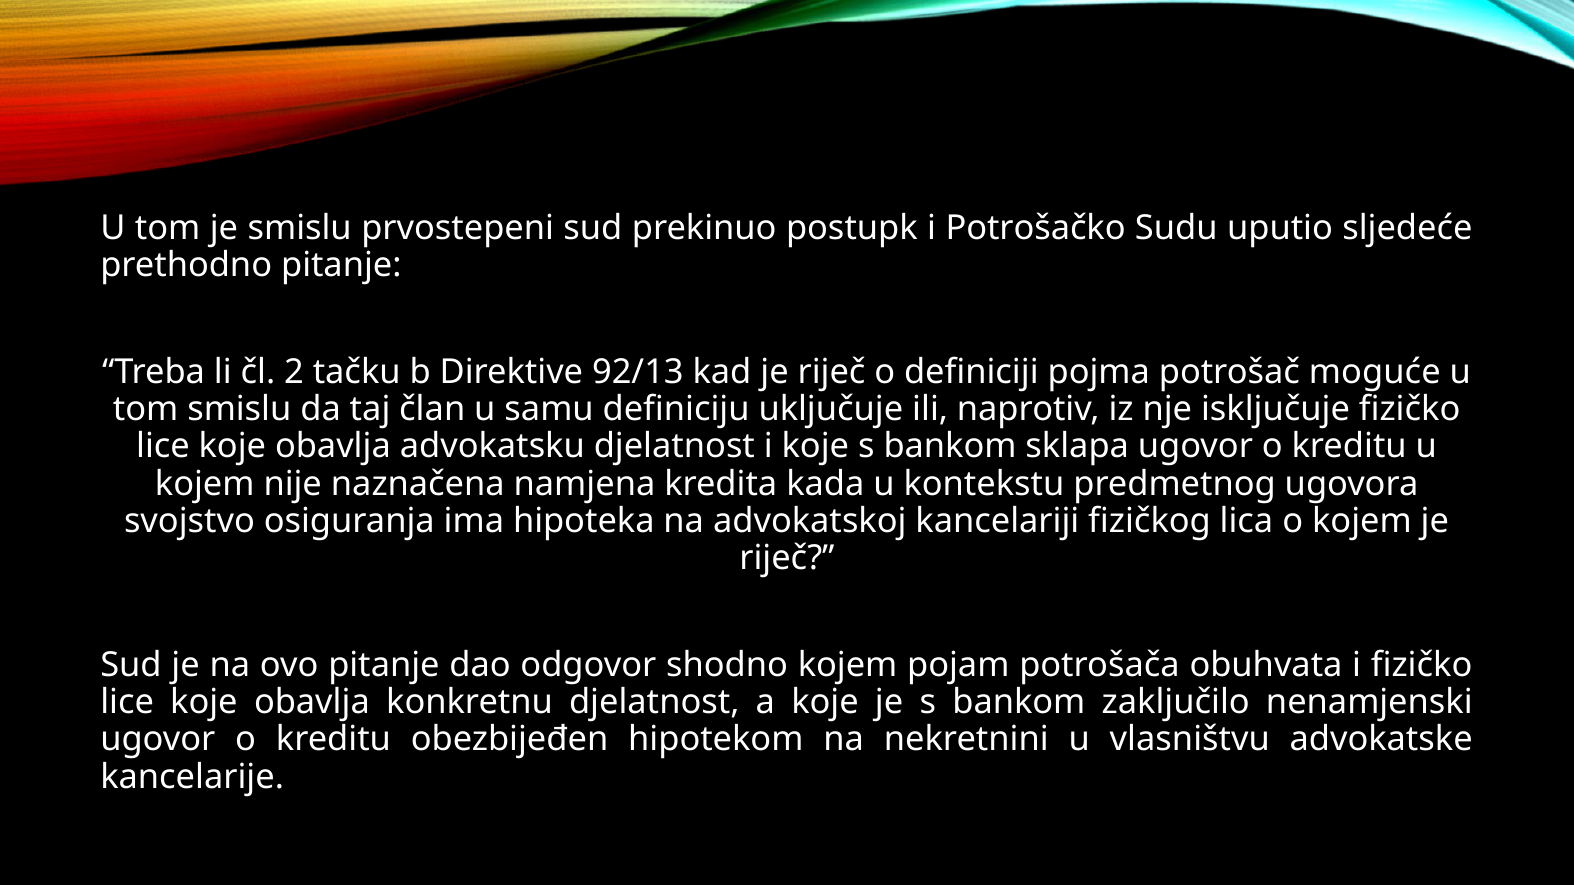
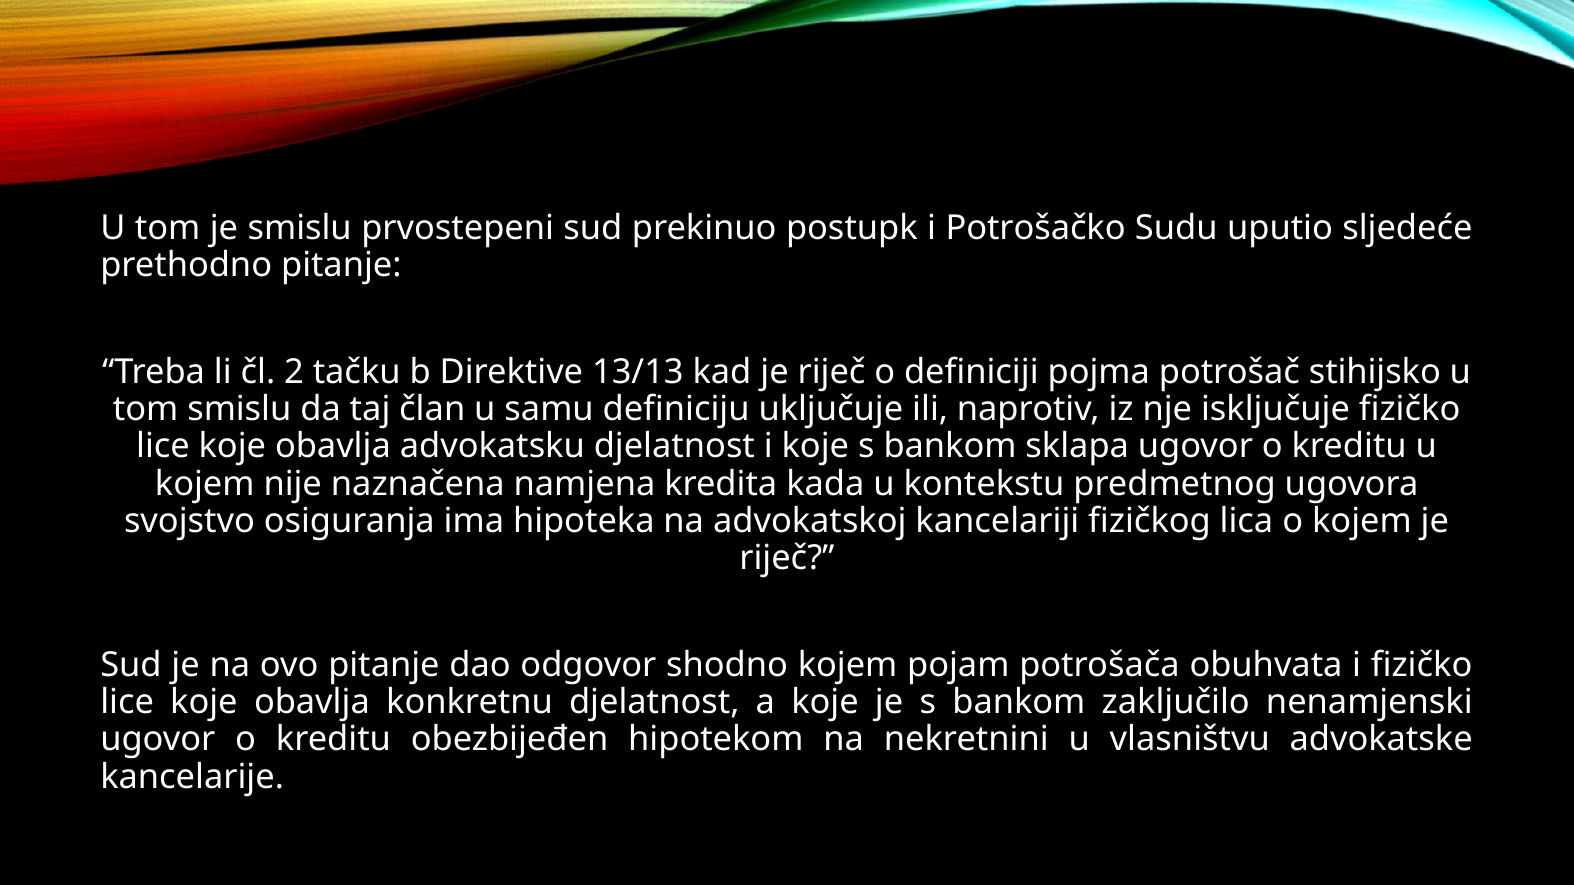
92/13: 92/13 -> 13/13
moguće: moguće -> stihijsko
